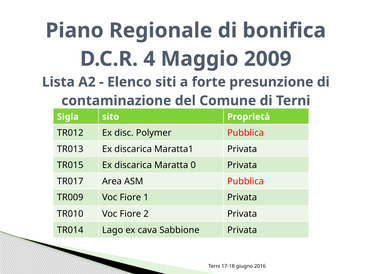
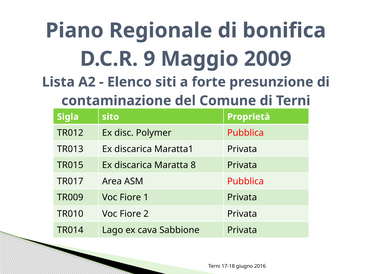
4: 4 -> 9
0: 0 -> 8
